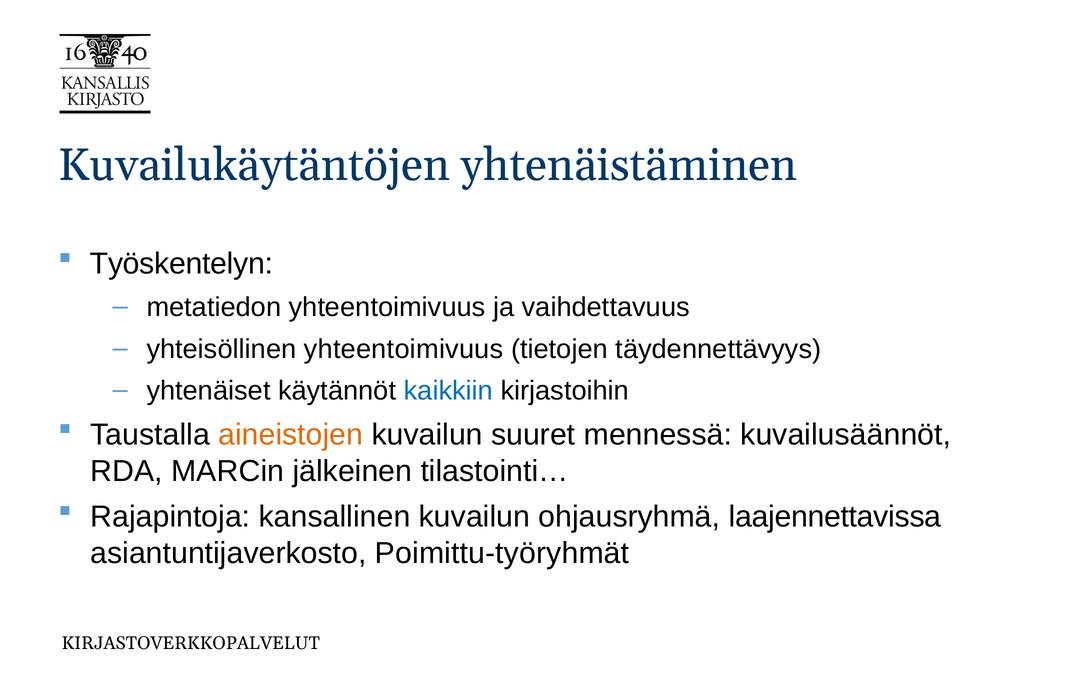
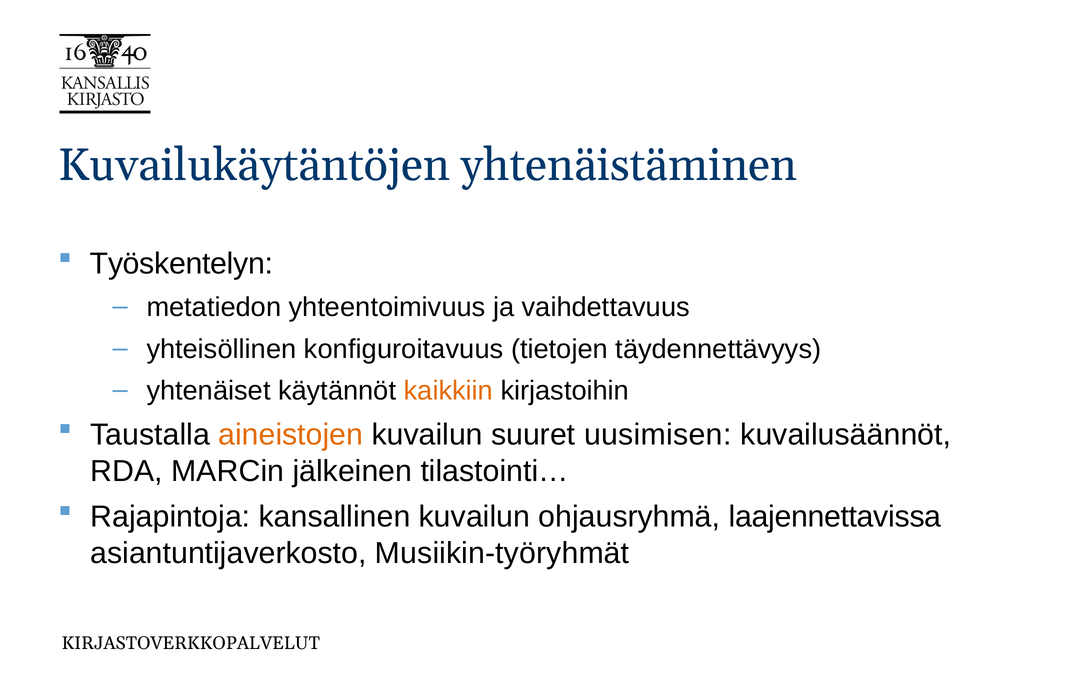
yhteisöllinen yhteentoimivuus: yhteentoimivuus -> konfiguroitavuus
kaikkiin colour: blue -> orange
mennessä: mennessä -> uusimisen
Poimittu-työryhmät: Poimittu-työryhmät -> Musiikin-työryhmät
